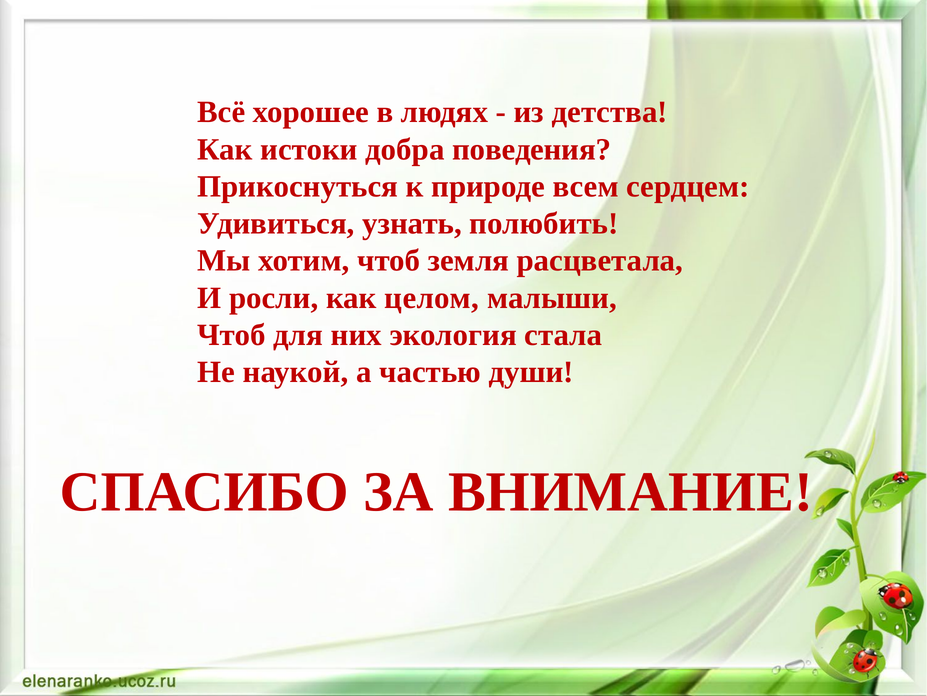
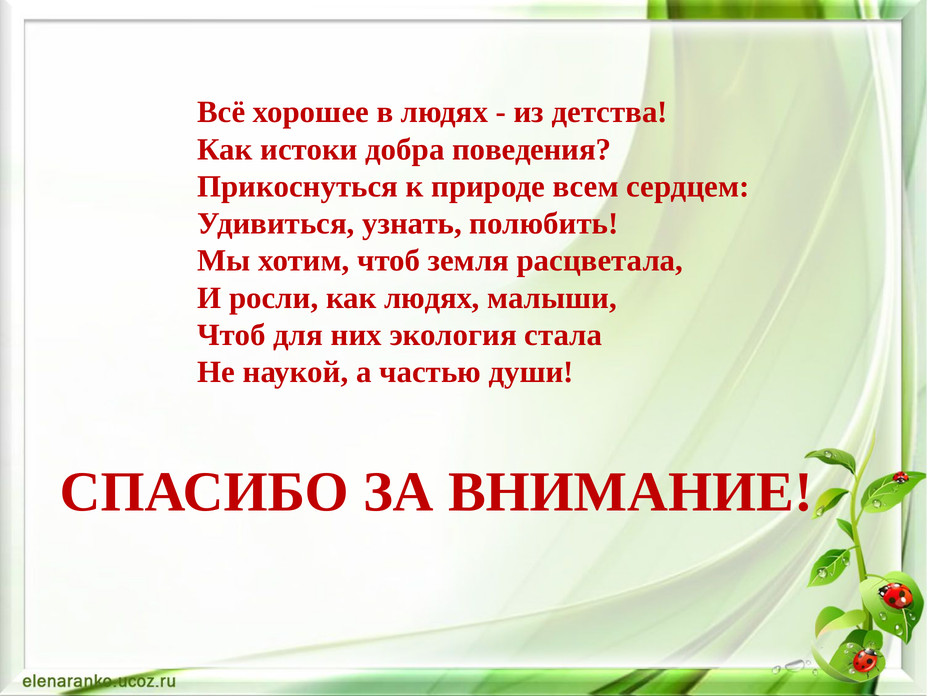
как целом: целом -> людях
